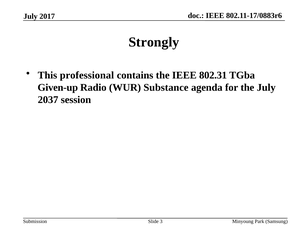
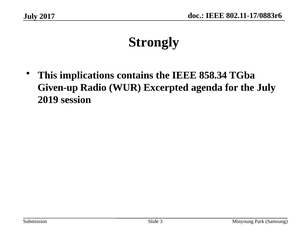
professional: professional -> implications
802.31: 802.31 -> 858.34
Substance: Substance -> Excerpted
2037: 2037 -> 2019
